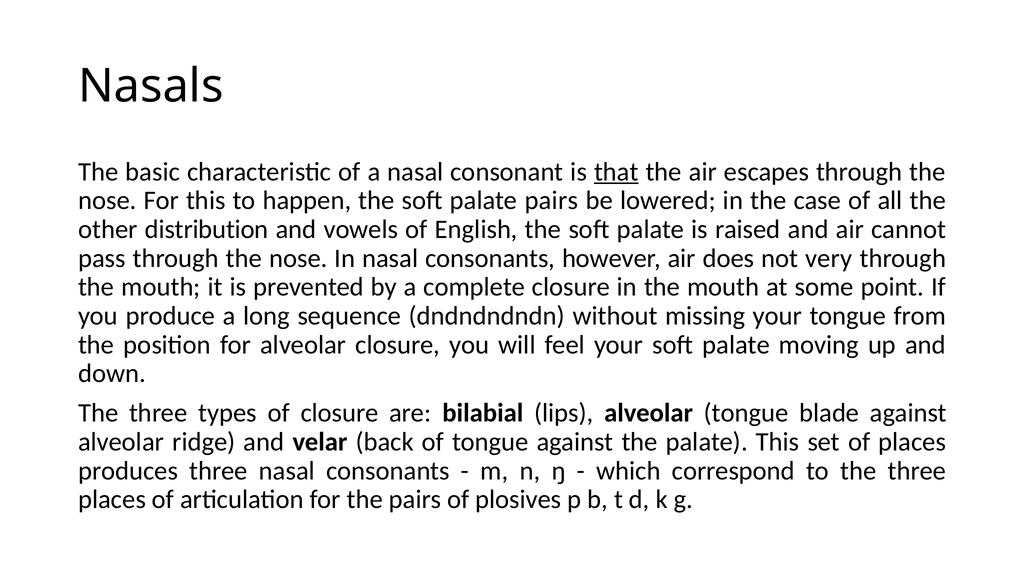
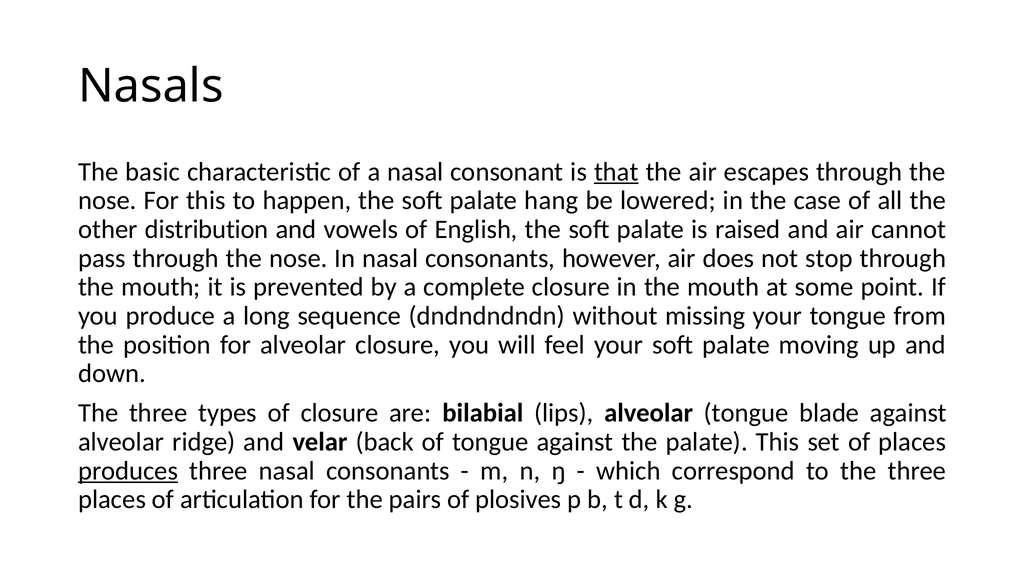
palate pairs: pairs -> hang
very: very -> stop
produces underline: none -> present
